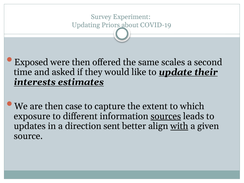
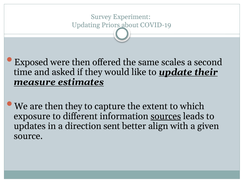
interests: interests -> measure
then case: case -> they
with underline: present -> none
